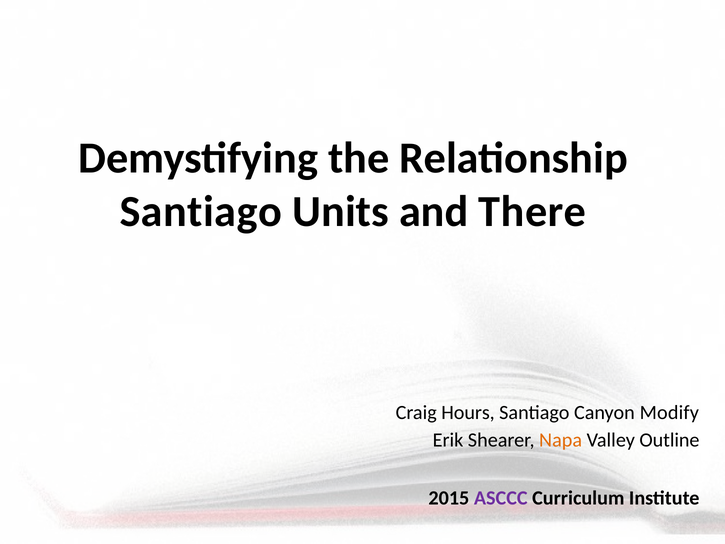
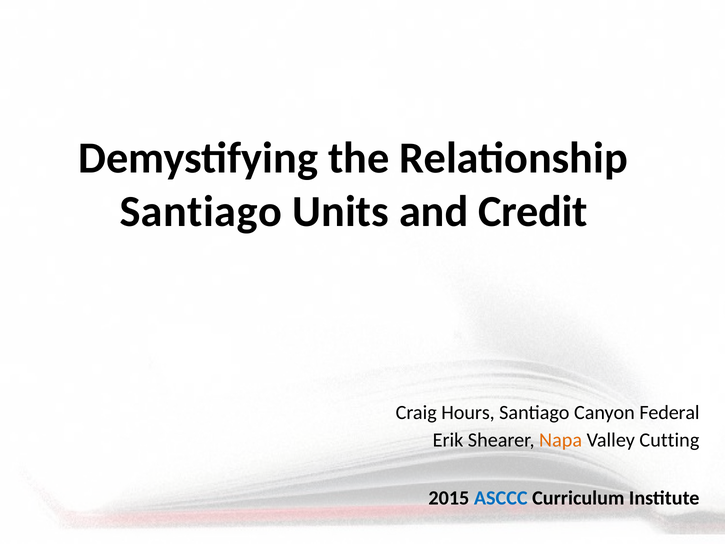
There: There -> Credit
Modify: Modify -> Federal
Outline: Outline -> Cutting
ASCCC colour: purple -> blue
